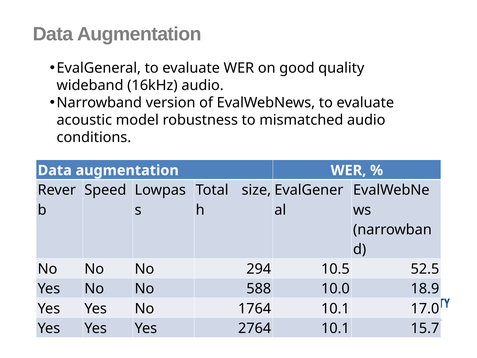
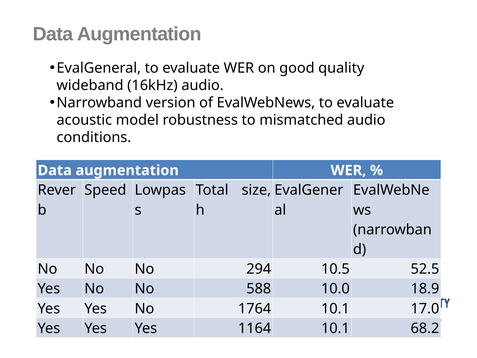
2764: 2764 -> 1164
15.7: 15.7 -> 68.2
